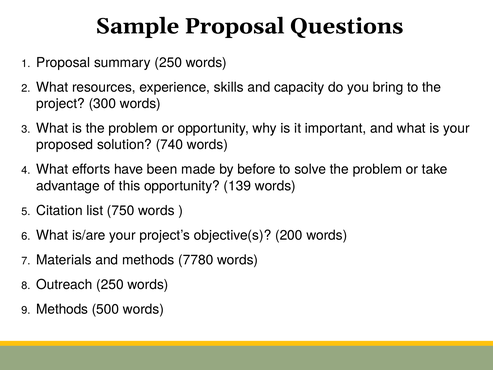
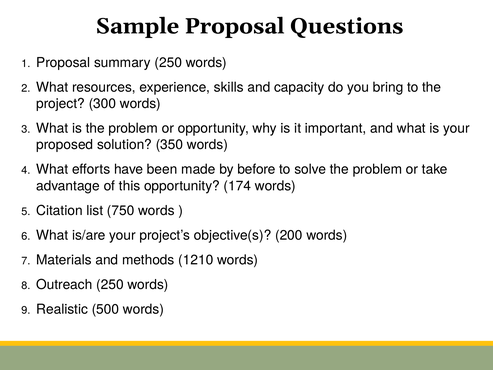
740: 740 -> 350
139: 139 -> 174
7780: 7780 -> 1210
Methods at (62, 309): Methods -> Realistic
